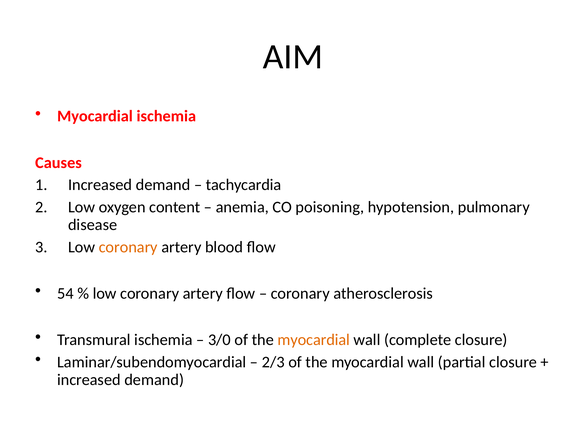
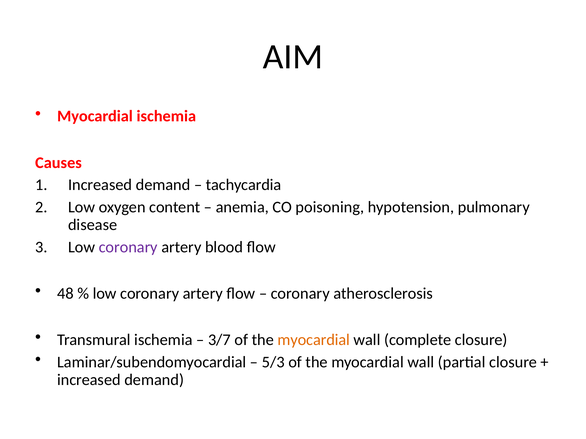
coronary at (128, 247) colour: orange -> purple
54: 54 -> 48
3/0: 3/0 -> 3/7
2/3: 2/3 -> 5/3
